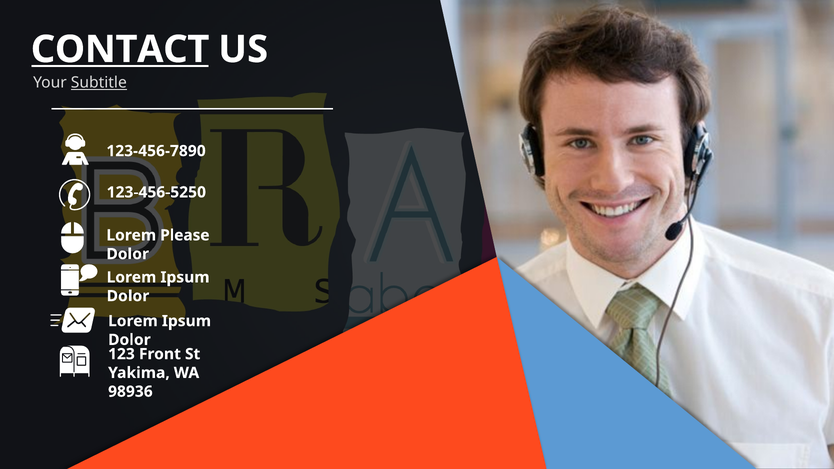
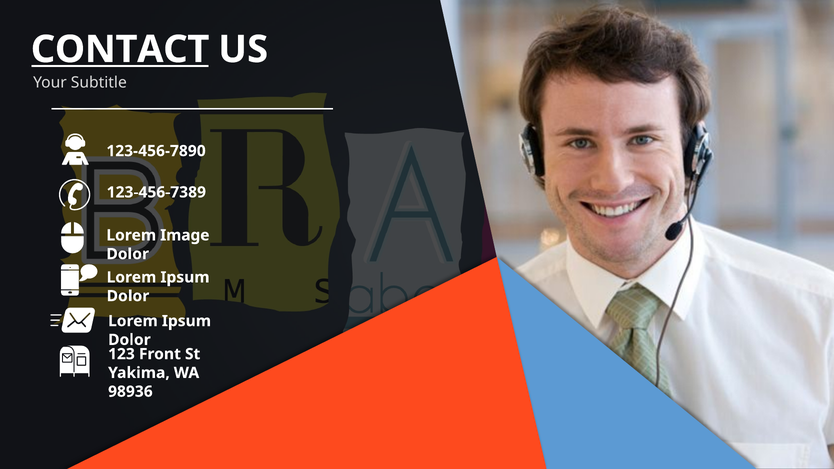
Subtitle underline: present -> none
123-456-5250: 123-456-5250 -> 123-456-7389
Please: Please -> Image
